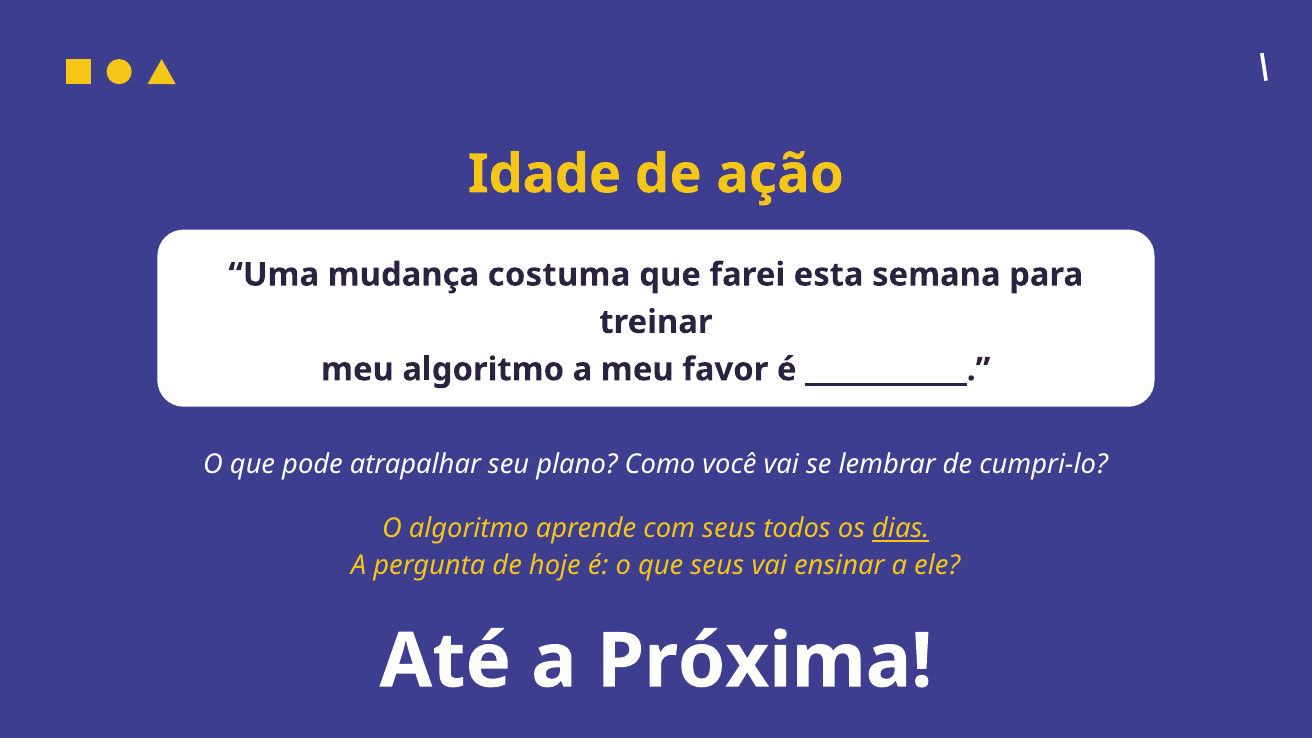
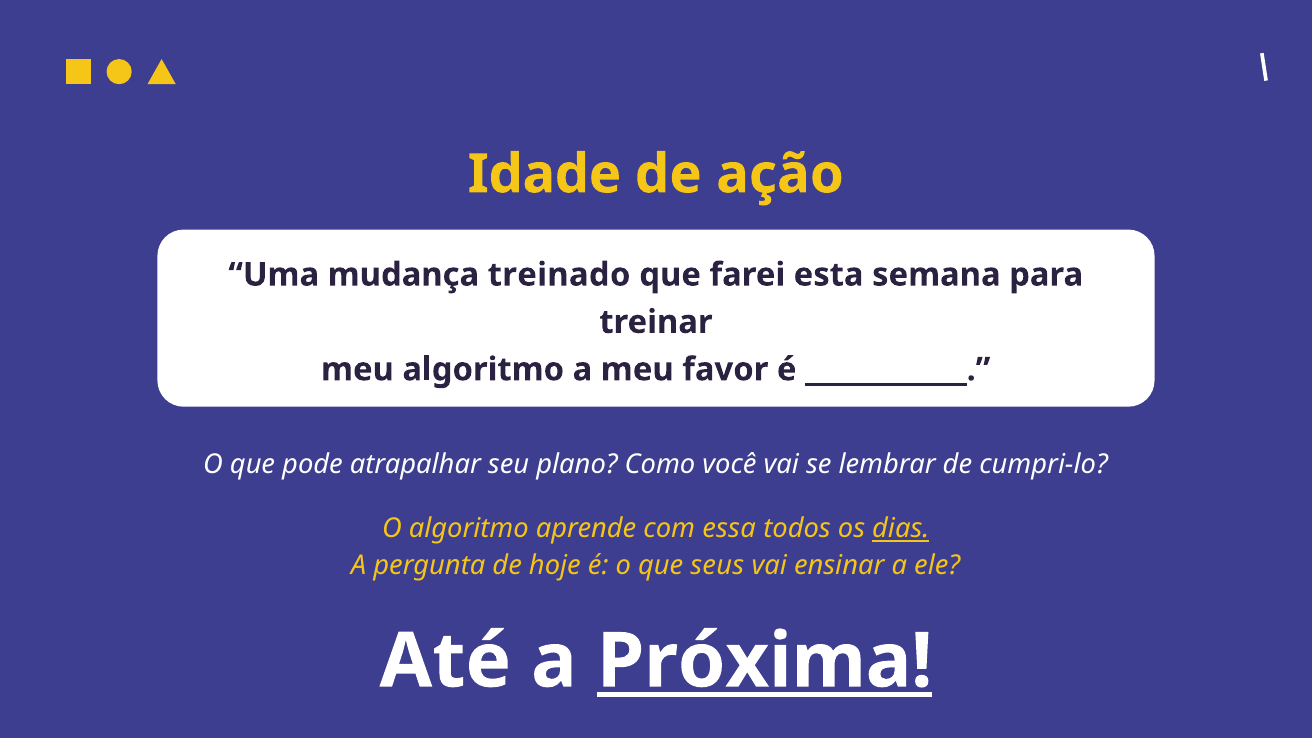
costuma: costuma -> treinado
com seus: seus -> essa
Próxima underline: none -> present
